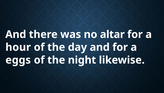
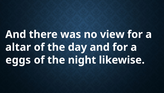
altar: altar -> view
hour: hour -> altar
